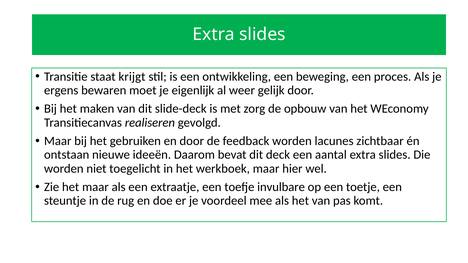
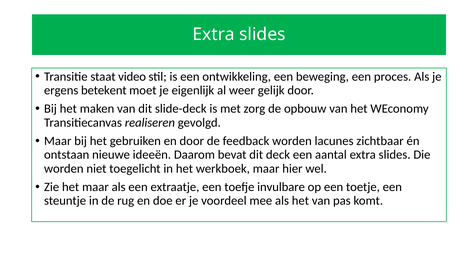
krijgt: krijgt -> video
bewaren: bewaren -> betekent
